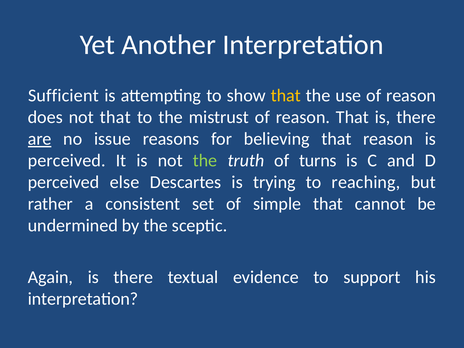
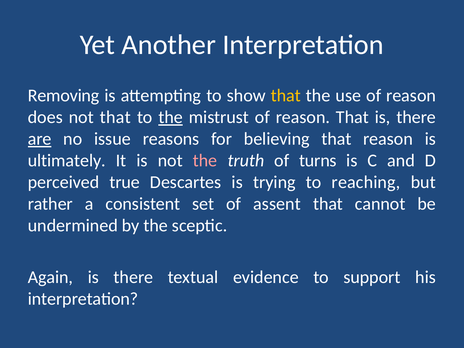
Sufficient: Sufficient -> Removing
the at (171, 117) underline: none -> present
perceived at (67, 161): perceived -> ultimately
the at (205, 161) colour: light green -> pink
else: else -> true
simple: simple -> assent
